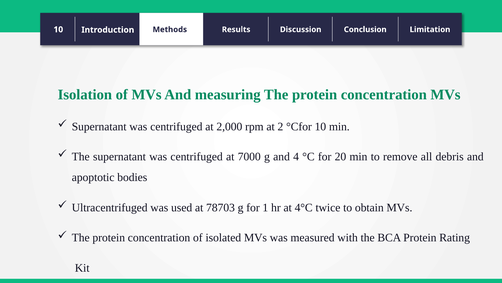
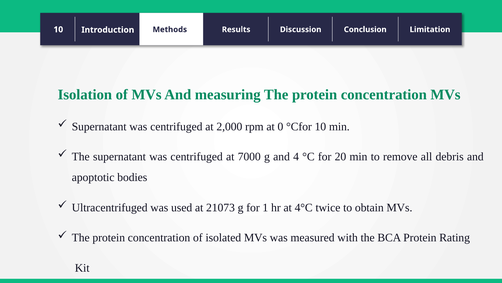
2: 2 -> 0
78703: 78703 -> 21073
